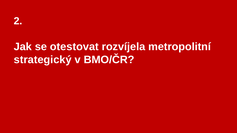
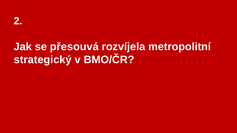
otestovat: otestovat -> přesouvá
